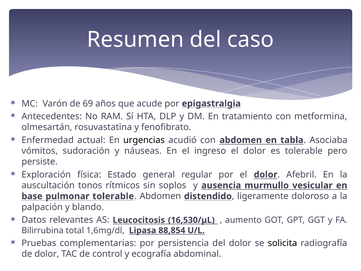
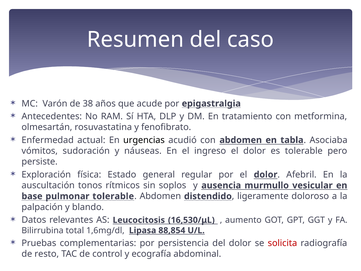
69: 69 -> 38
solicita colour: black -> red
de dolor: dolor -> resto
